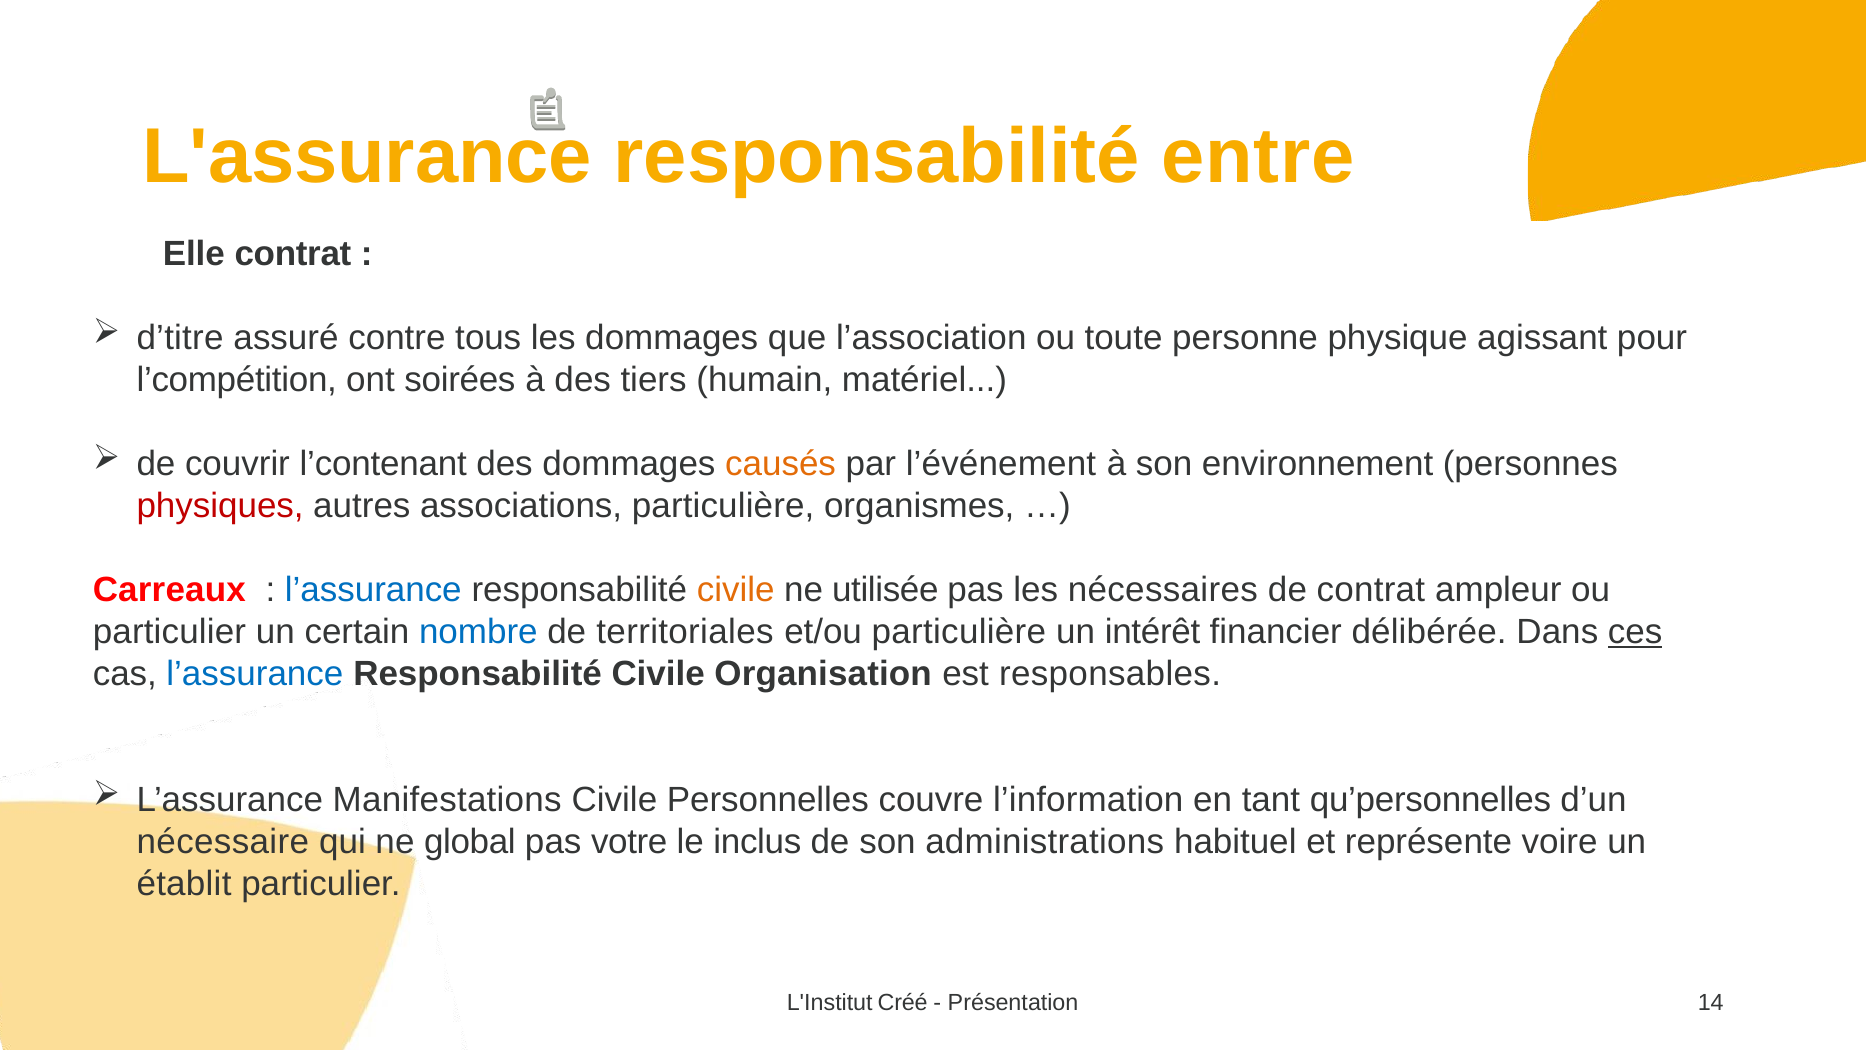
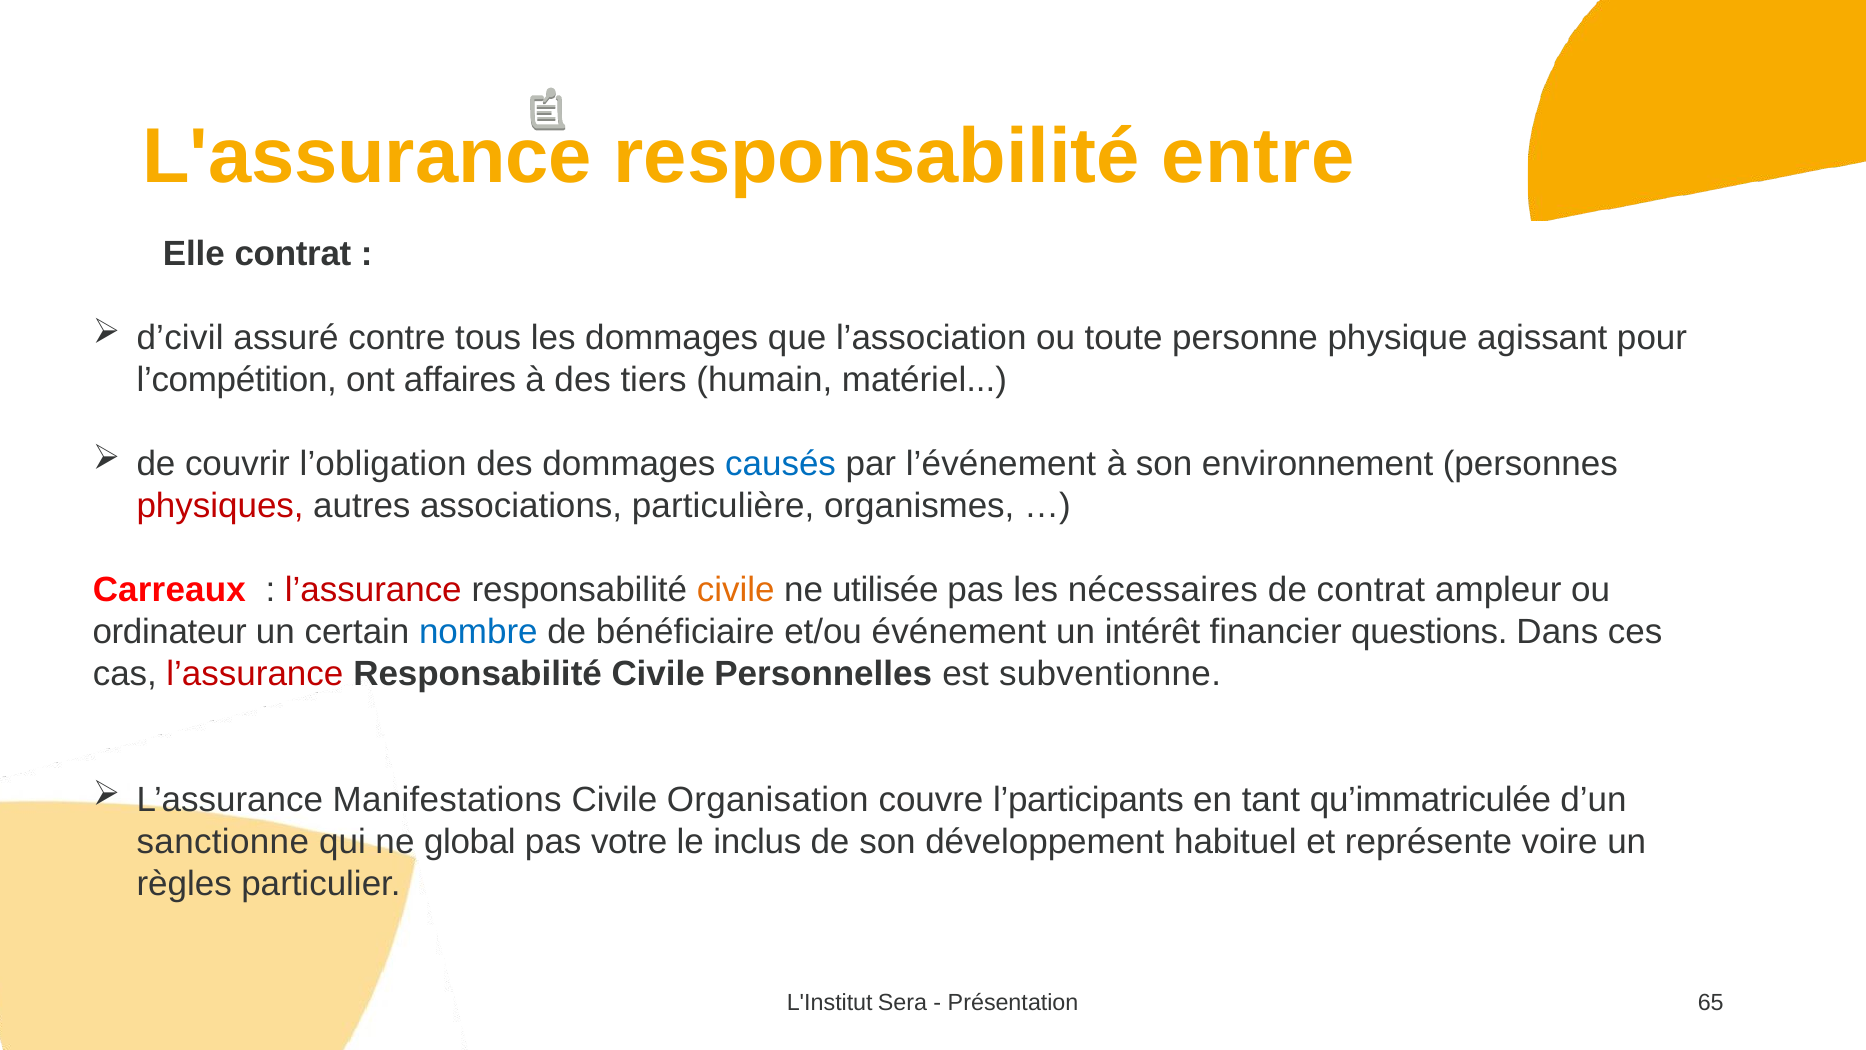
d’titre: d’titre -> d’civil
soirées: soirées -> affaires
l’contenant: l’contenant -> l’obligation
causés colour: orange -> blue
l’assurance at (373, 590) colour: blue -> red
particulier at (169, 632): particulier -> ordinateur
territoriales: territoriales -> bénéficiaire
et/ou particulière: particulière -> événement
délibérée: délibérée -> questions
ces underline: present -> none
l’assurance at (255, 673) colour: blue -> red
Organisation: Organisation -> Personnelles
responsables: responsables -> subventionne
Personnelles: Personnelles -> Organisation
l’information: l’information -> l’participants
qu’personnelles: qu’personnelles -> qu’immatriculée
nécessaire: nécessaire -> sanctionne
administrations: administrations -> développement
établit: établit -> règles
Créé: Créé -> Sera
14: 14 -> 65
